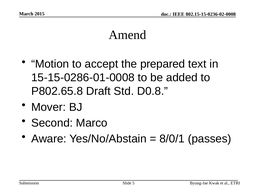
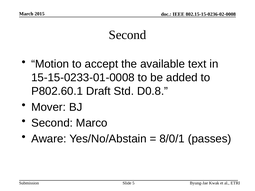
Amend at (127, 35): Amend -> Second
prepared: prepared -> available
15-15-0286-01-0008: 15-15-0286-01-0008 -> 15-15-0233-01-0008
P802.65.8: P802.65.8 -> P802.60.1
